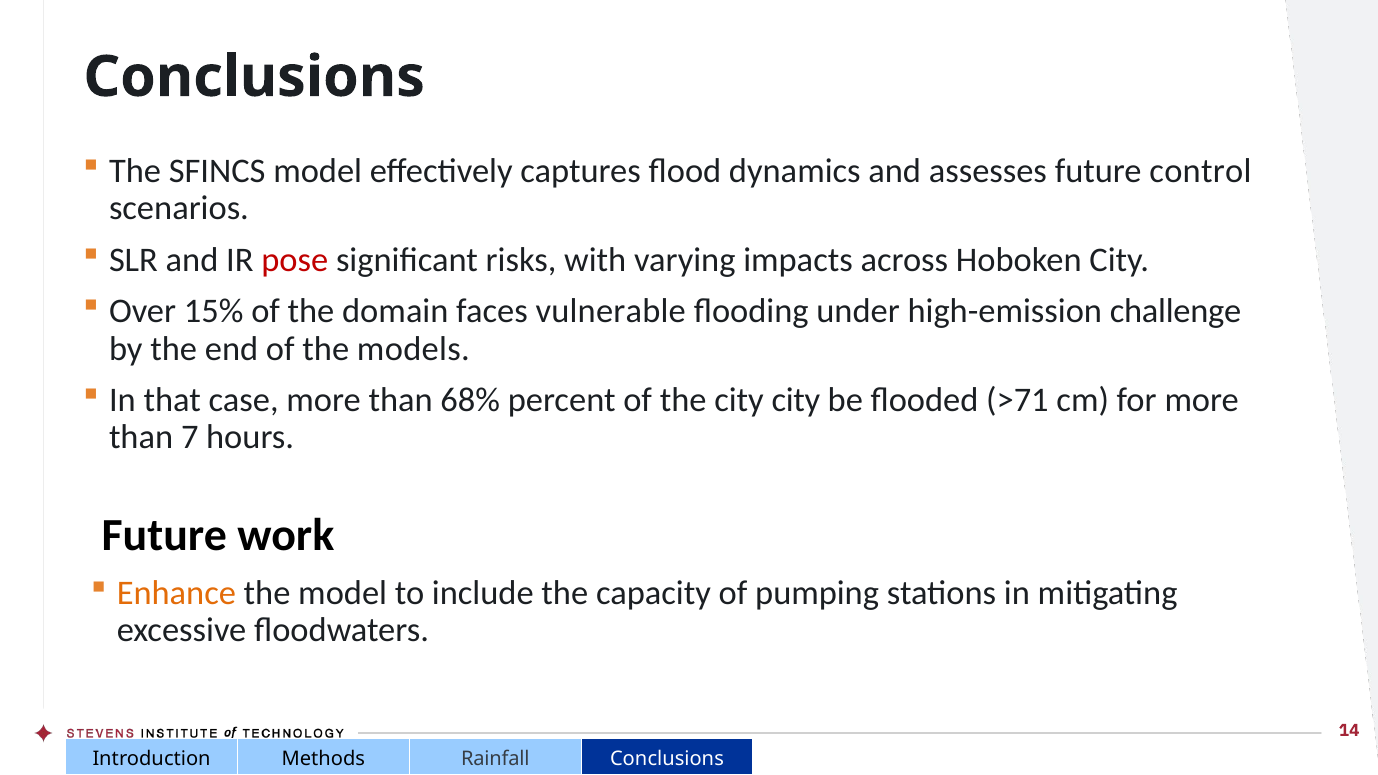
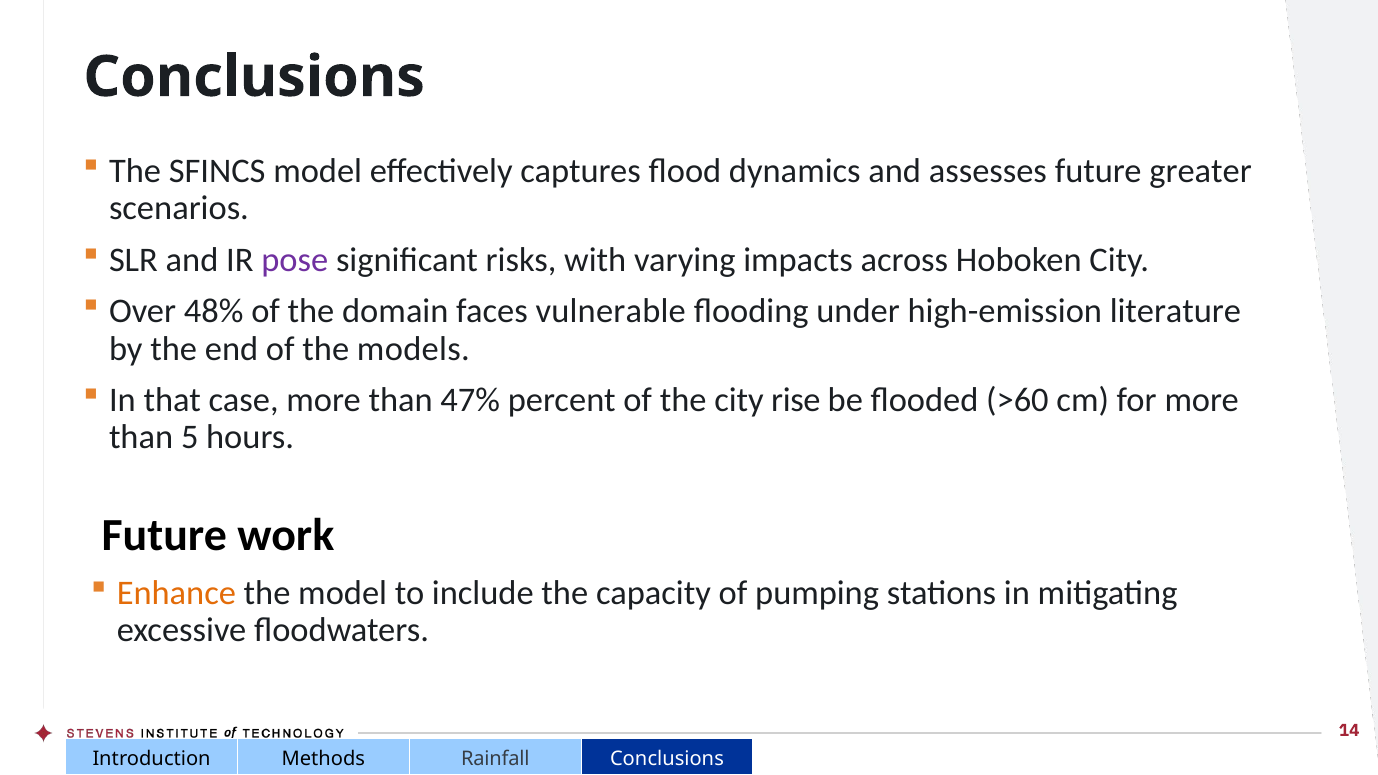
control: control -> greater
pose colour: red -> purple
15%: 15% -> 48%
challenge: challenge -> literature
68%: 68% -> 47%
city city: city -> rise
>71: >71 -> >60
7: 7 -> 5
